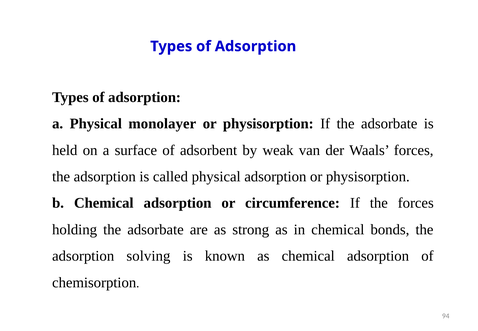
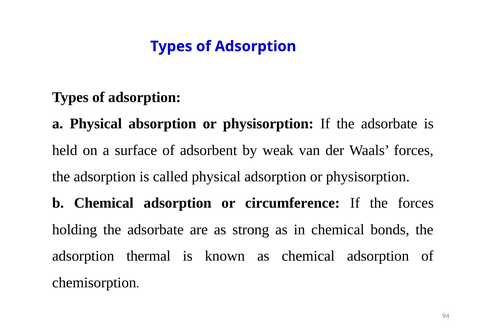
monolayer: monolayer -> absorption
solving: solving -> thermal
